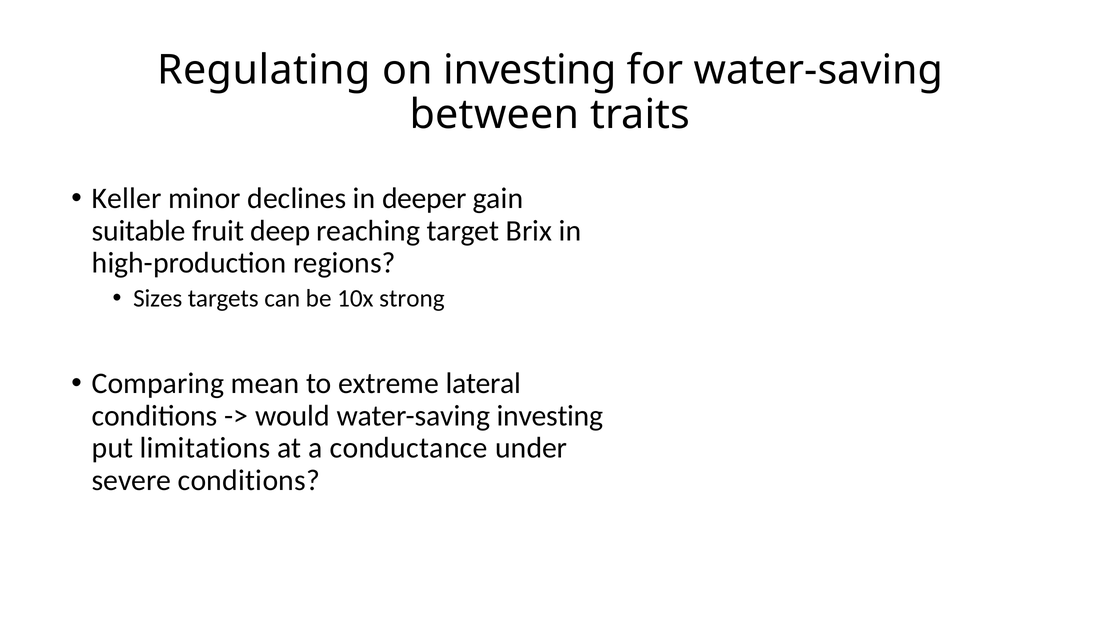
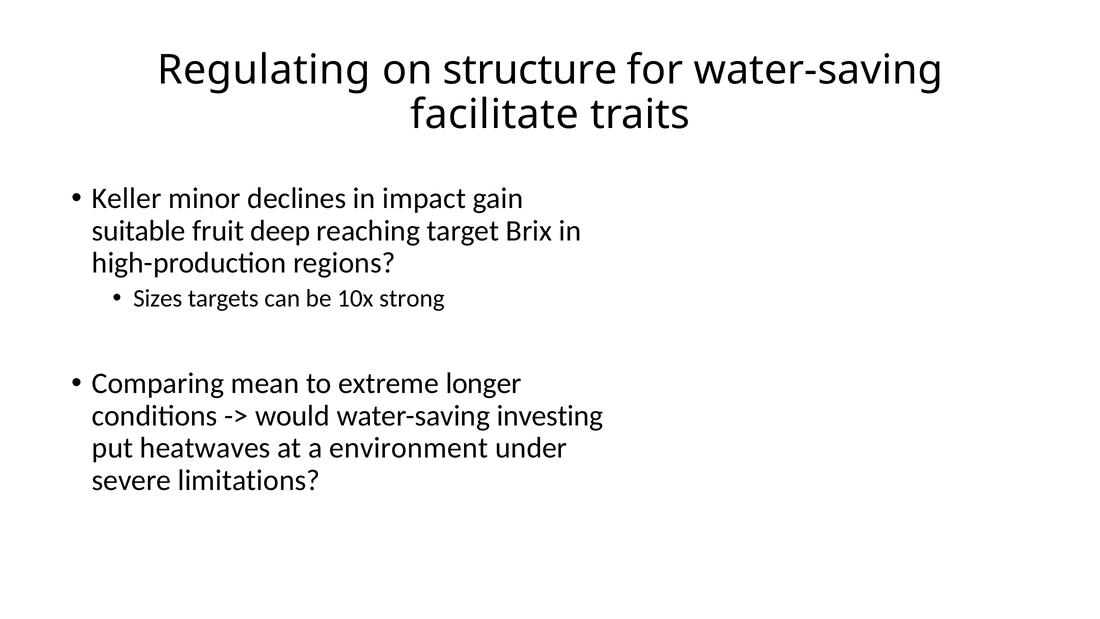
on investing: investing -> structure
between: between -> facilitate
deeper: deeper -> impact
lateral: lateral -> longer
limitations: limitations -> heatwaves
conductance: conductance -> environment
severe conditions: conditions -> limitations
